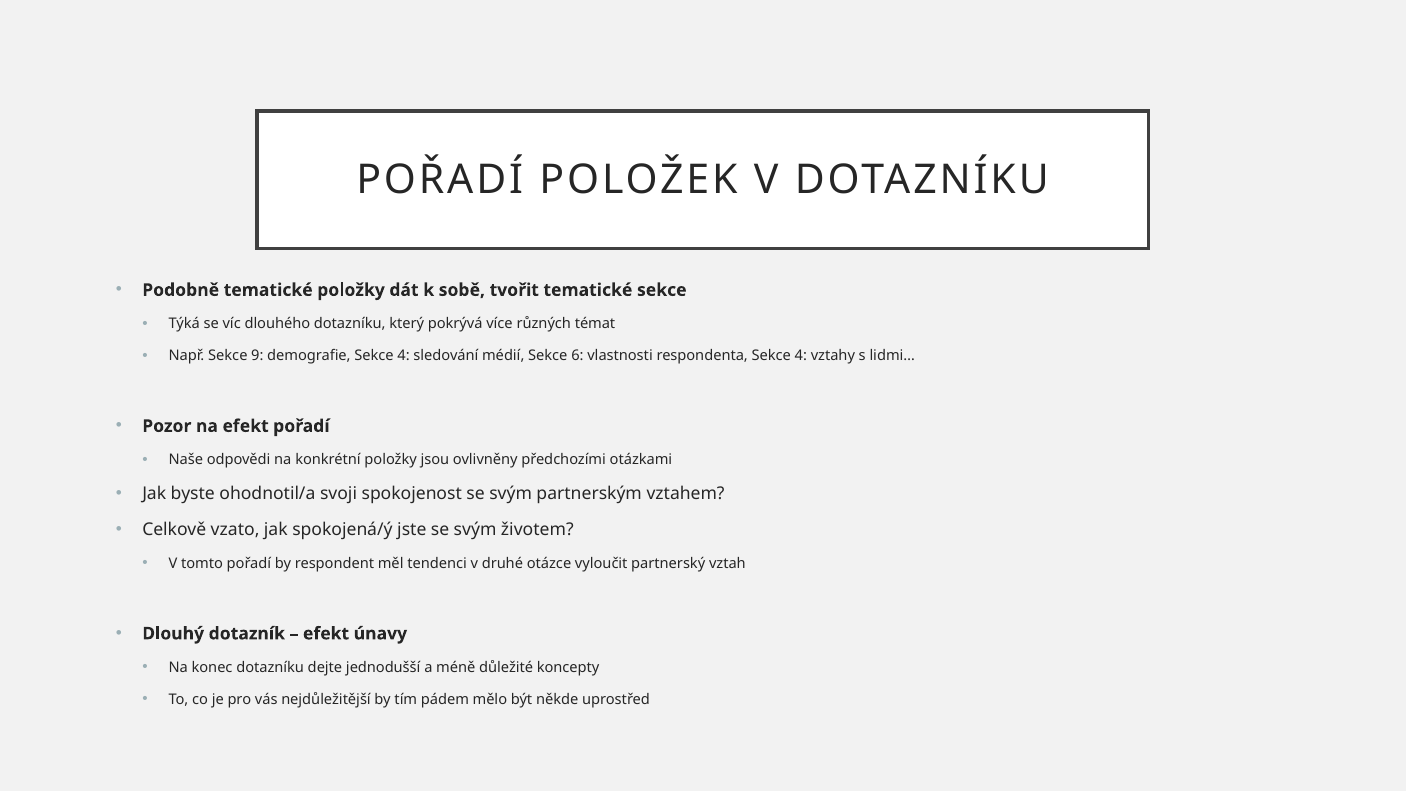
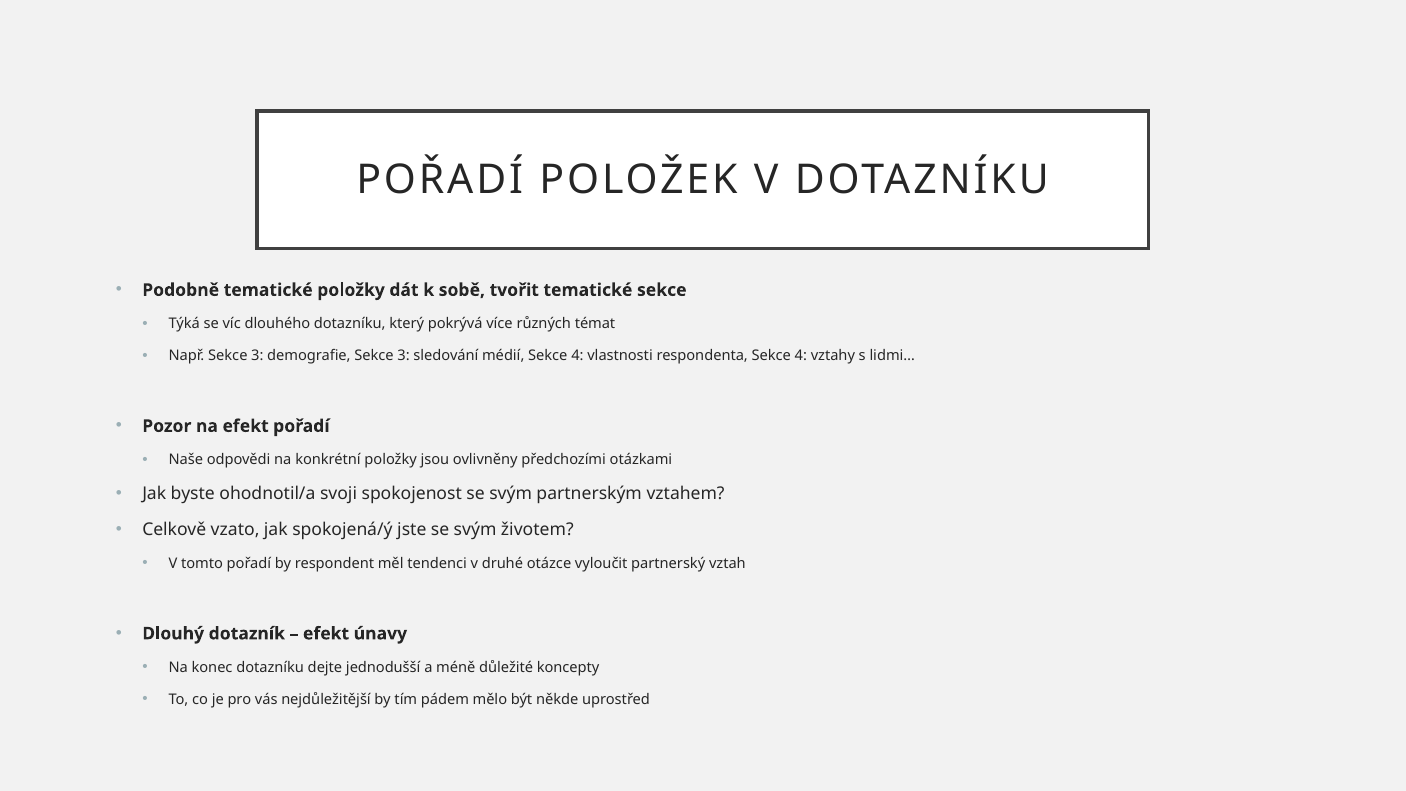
Např Sekce 9: 9 -> 3
demografie Sekce 4: 4 -> 3
médií Sekce 6: 6 -> 4
